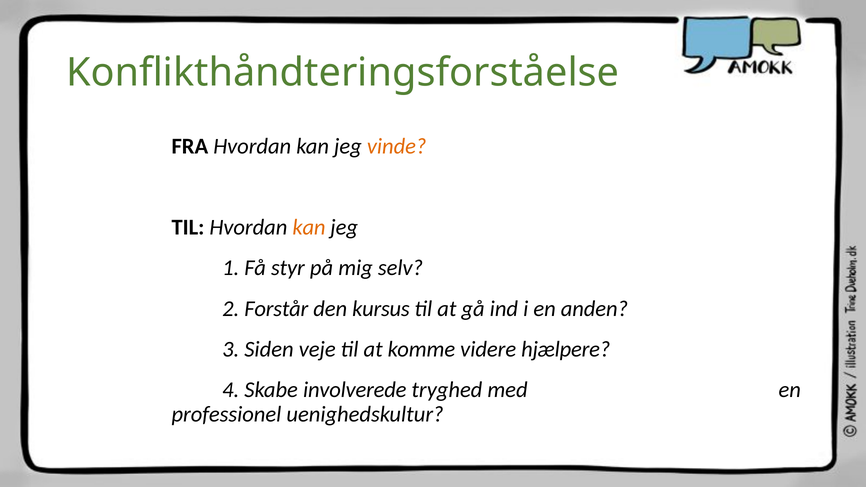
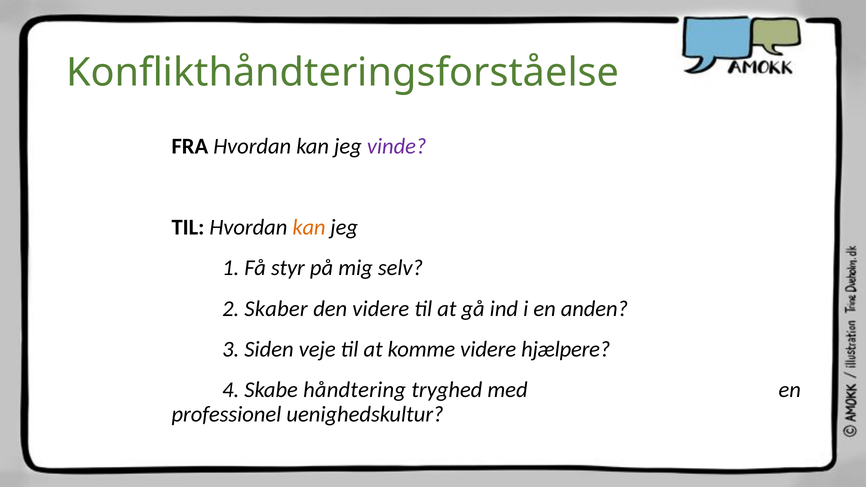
vinde colour: orange -> purple
Forstår: Forstår -> Skaber
den kursus: kursus -> videre
involverede: involverede -> håndtering
